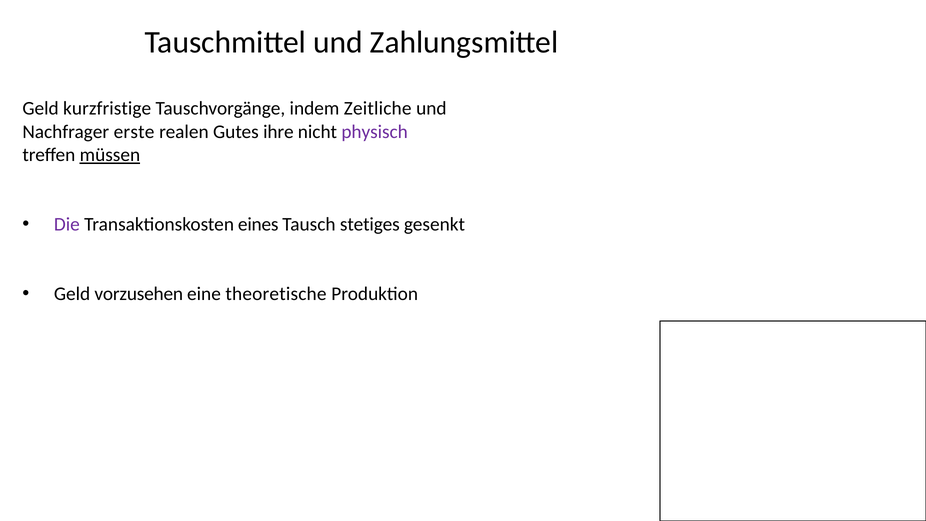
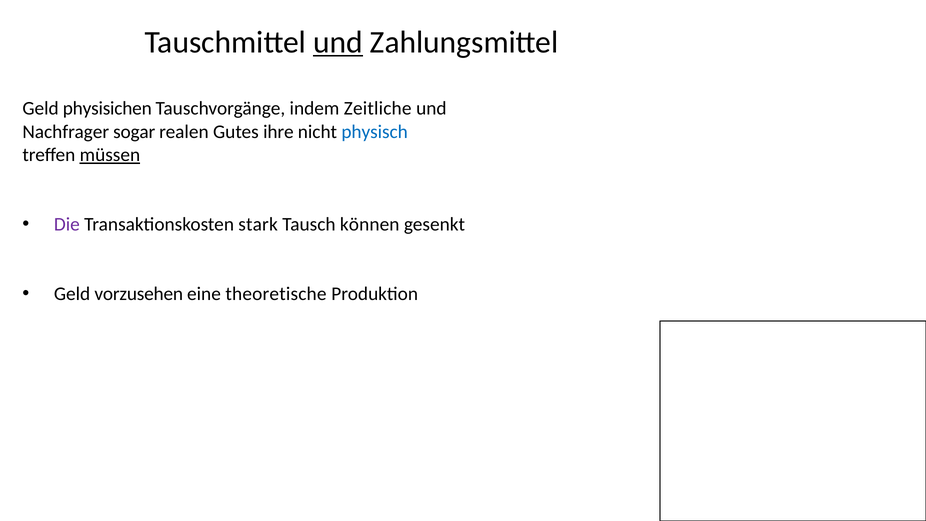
und at (338, 42) underline: none -> present
kurzfristige: kurzfristige -> physisichen
erste: erste -> sogar
physisch colour: purple -> blue
eines: eines -> stark
stetiges: stetiges -> können
